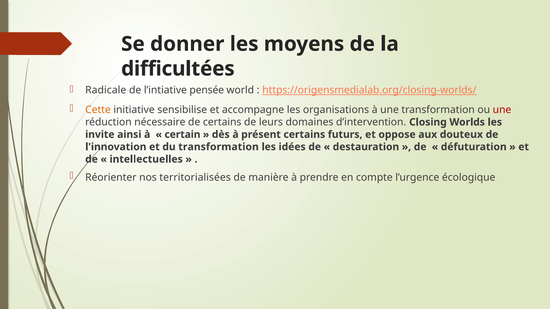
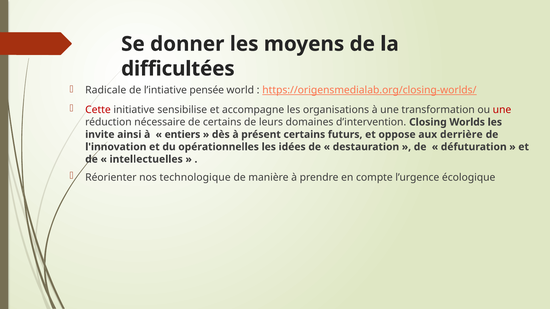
Cette colour: orange -> red
certain: certain -> entiers
douteux: douteux -> derrière
du transformation: transformation -> opérationnelles
territorialisées: territorialisées -> technologique
